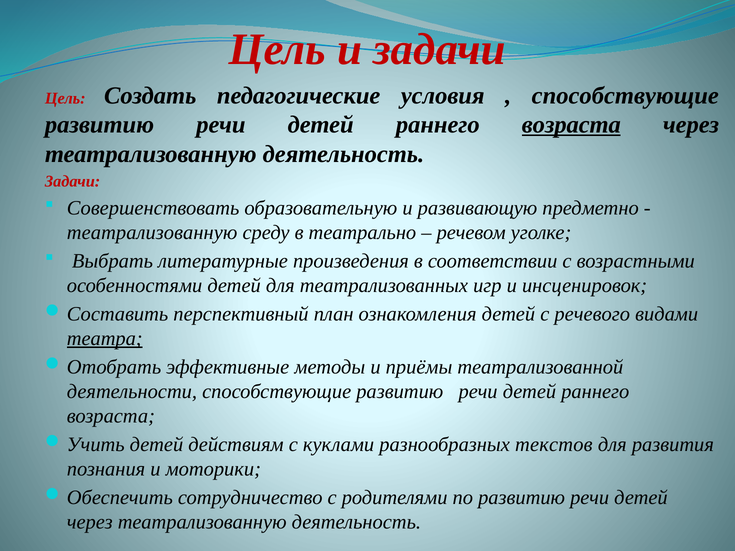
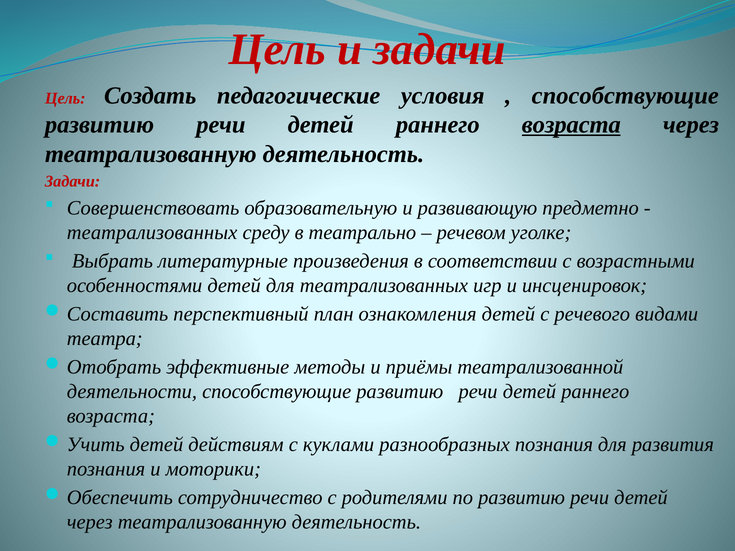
театрализованную at (152, 232): театрализованную -> театрализованных
театра underline: present -> none
разнообразных текстов: текстов -> познания
